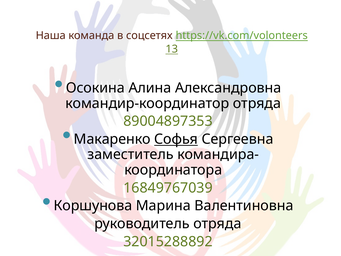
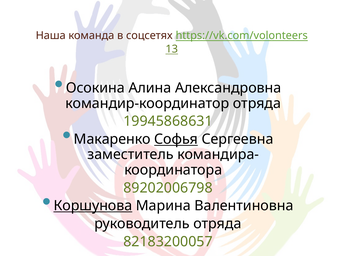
89004897353: 89004897353 -> 19945868631
16849767039: 16849767039 -> 89202006798
Коршунова underline: none -> present
32015288892: 32015288892 -> 82183200057
